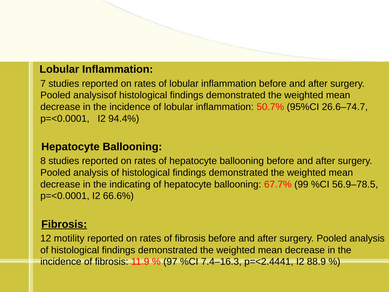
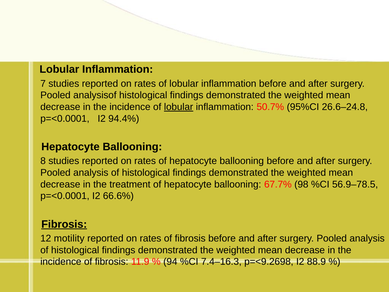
lobular at (179, 107) underline: none -> present
26.6–74.7: 26.6–74.7 -> 26.6–24.8
indicating: indicating -> treatment
99: 99 -> 98
97: 97 -> 94
p=<2.4441: p=<2.4441 -> p=<9.2698
